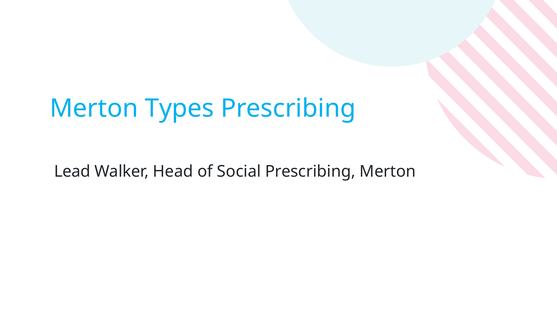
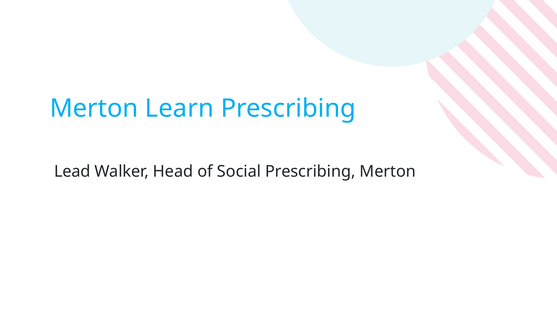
Types: Types -> Learn
